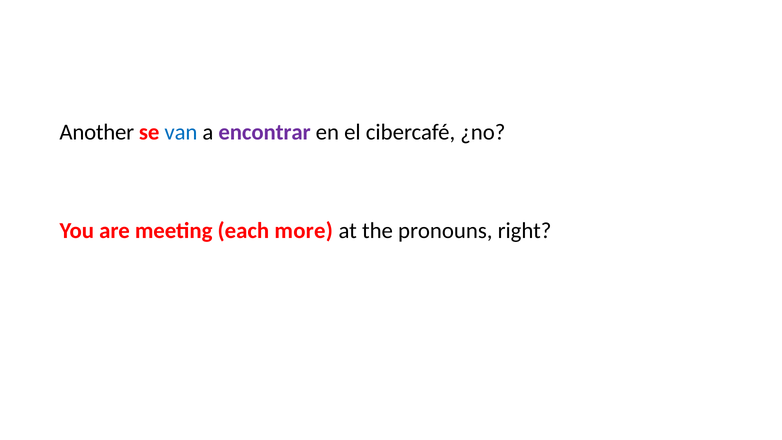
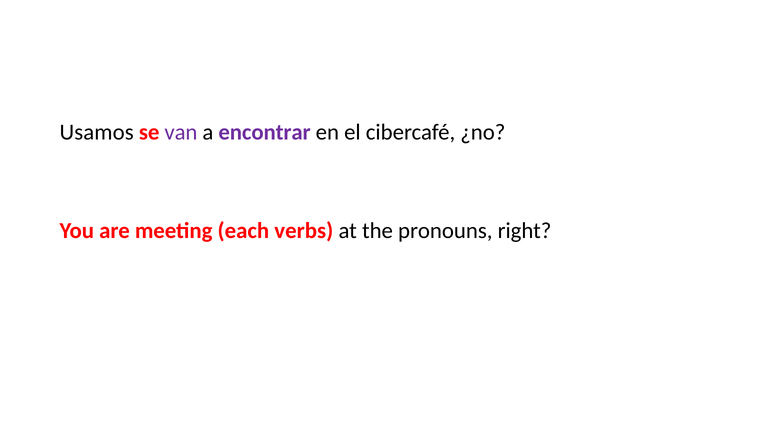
Another: Another -> Usamos
van colour: blue -> purple
more: more -> verbs
